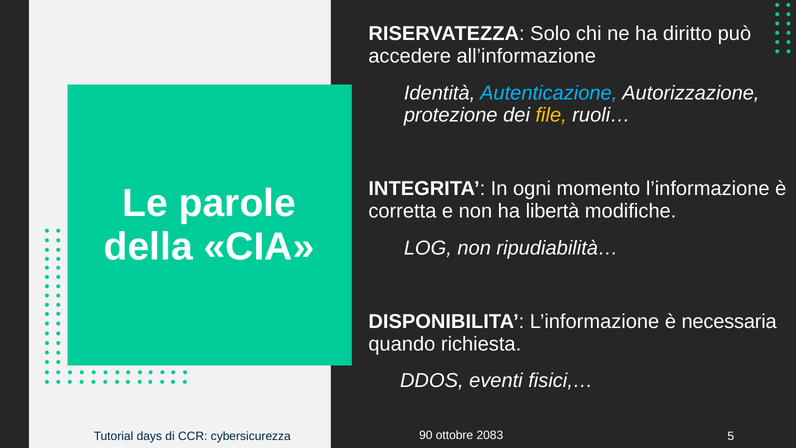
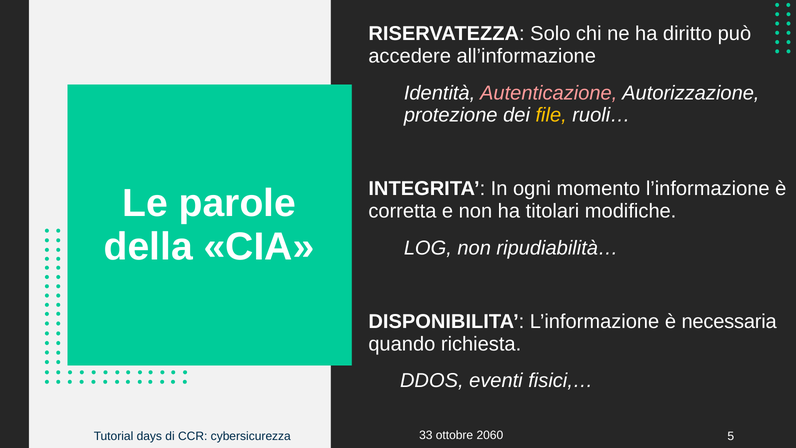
Autenticazione colour: light blue -> pink
libertà: libertà -> titolari
90: 90 -> 33
2083: 2083 -> 2060
